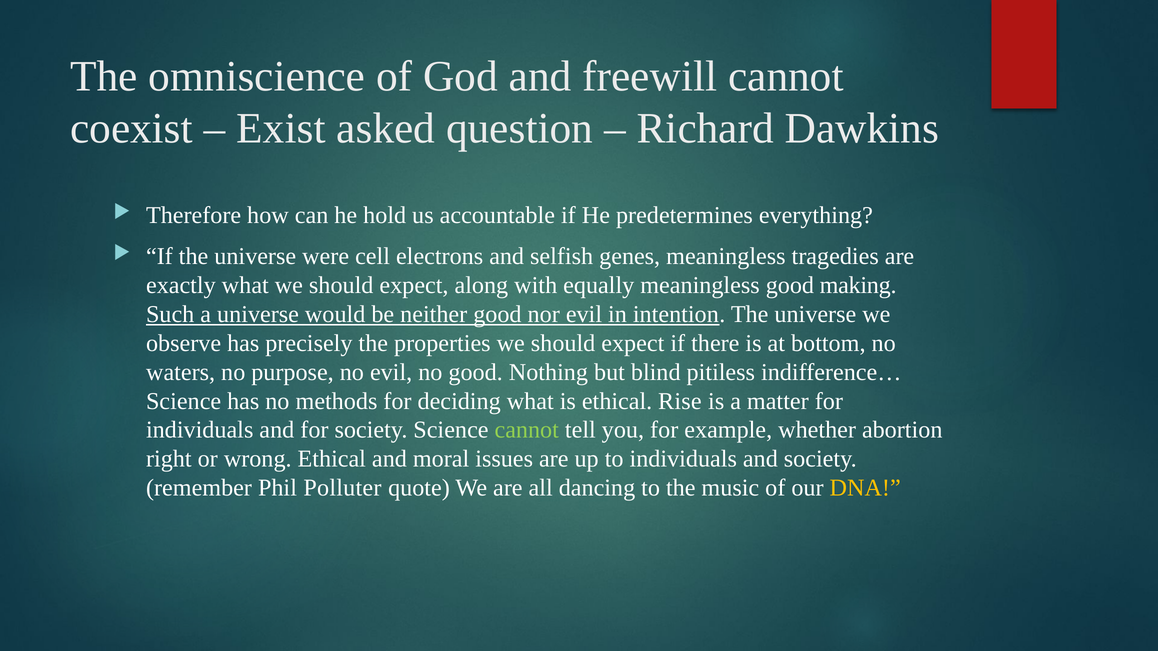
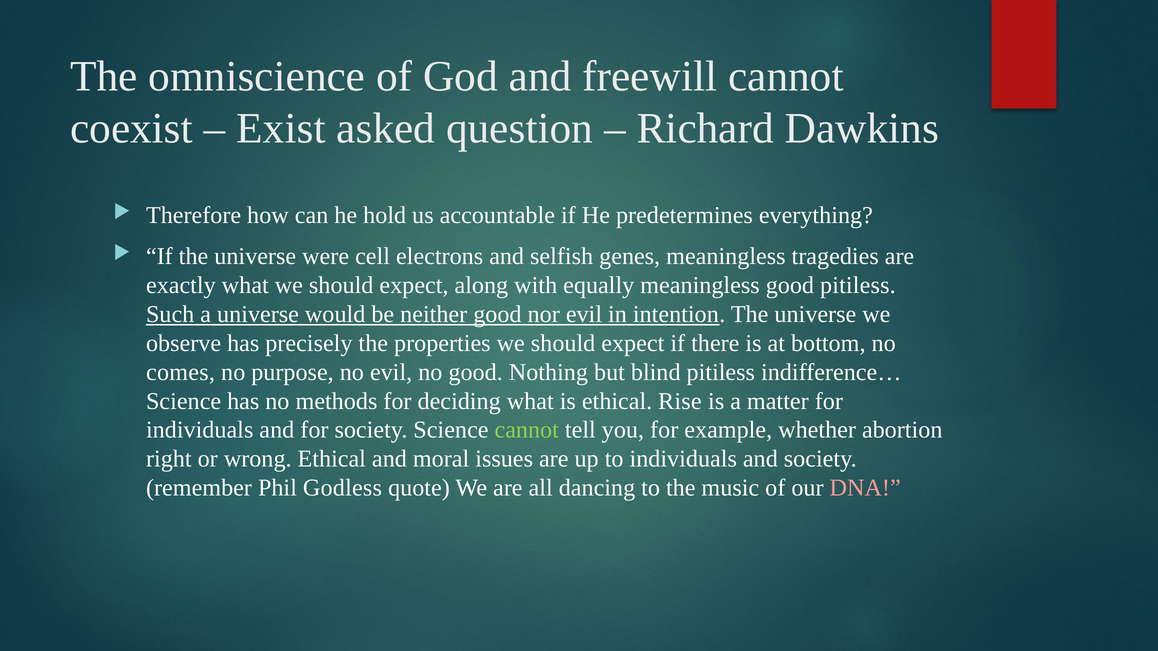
good making: making -> pitiless
waters: waters -> comes
Polluter: Polluter -> Godless
DNA colour: yellow -> pink
